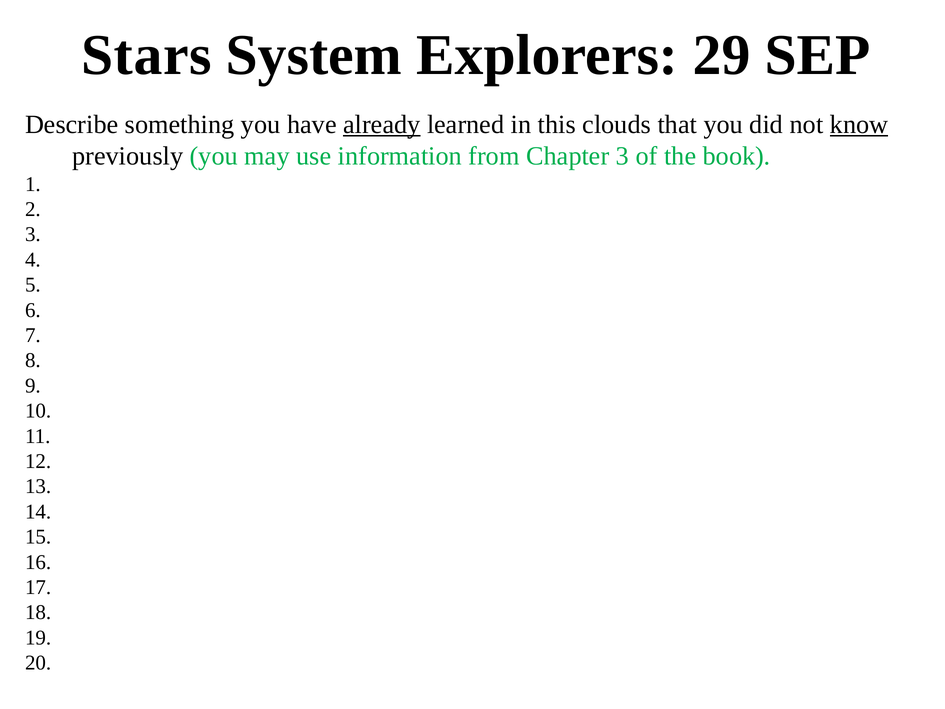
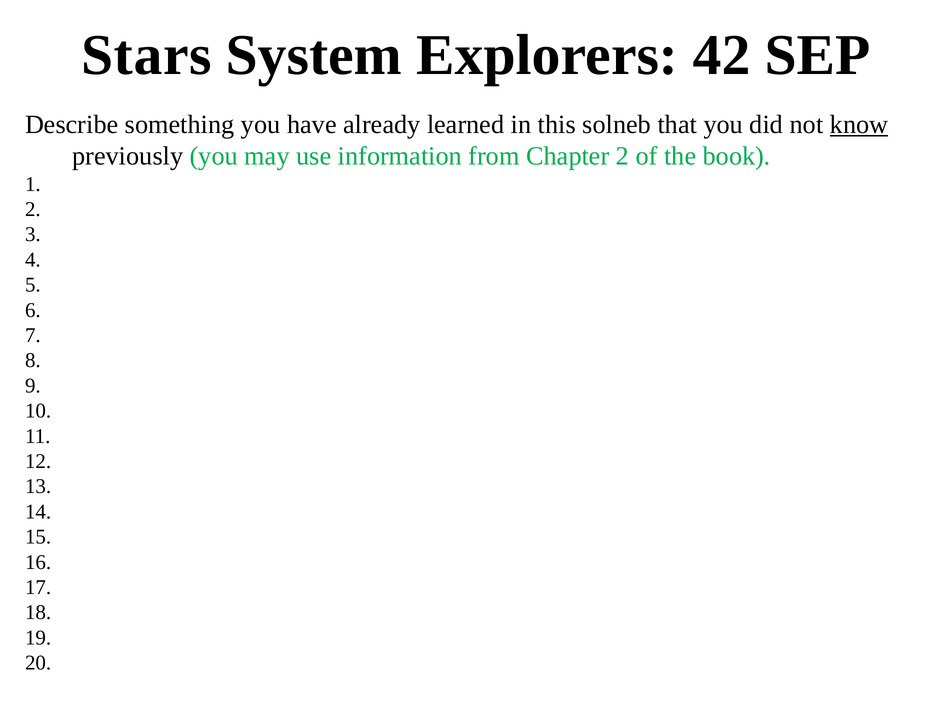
29: 29 -> 42
already underline: present -> none
clouds: clouds -> solneb
Chapter 3: 3 -> 2
